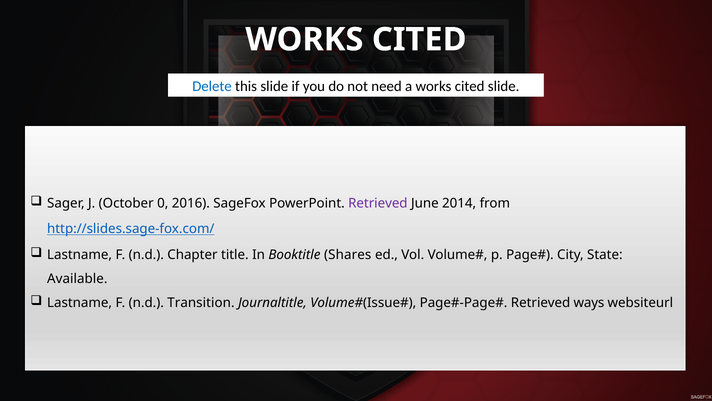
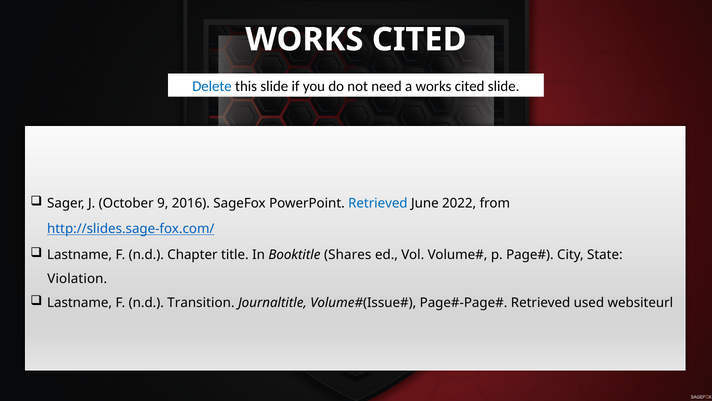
0: 0 -> 9
Retrieved at (378, 203) colour: purple -> blue
2014: 2014 -> 2022
Available: Available -> Violation
ways: ways -> used
